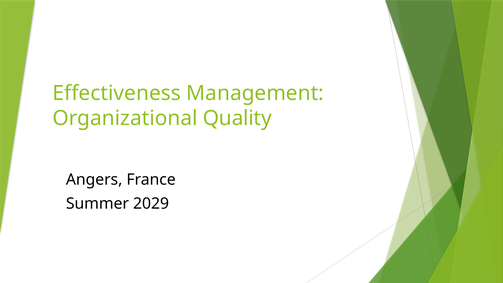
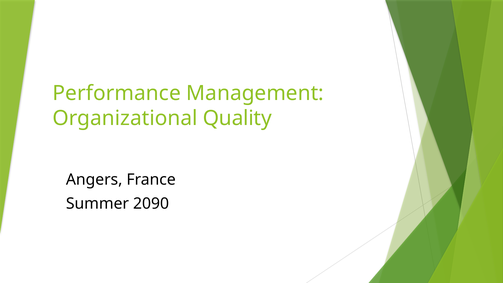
Effectiveness: Effectiveness -> Performance
2029: 2029 -> 2090
